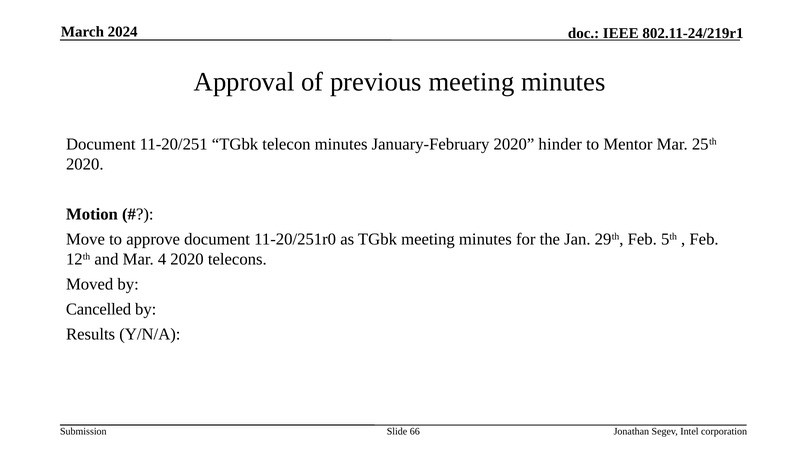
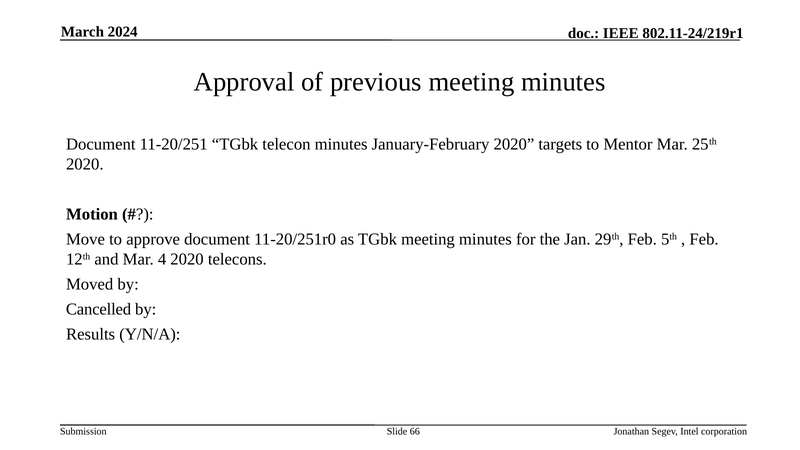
hinder: hinder -> targets
